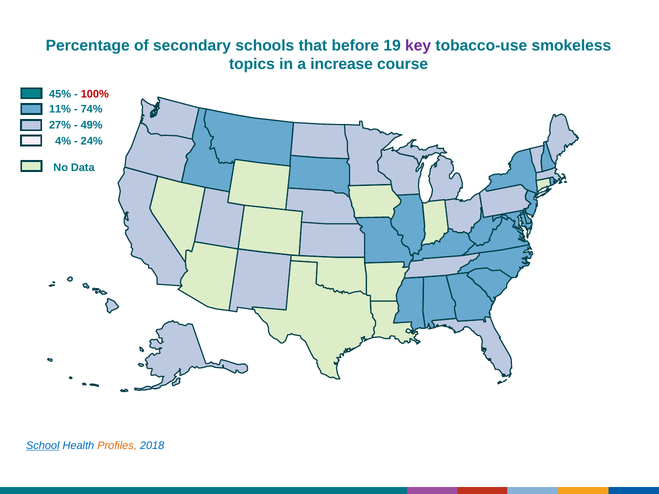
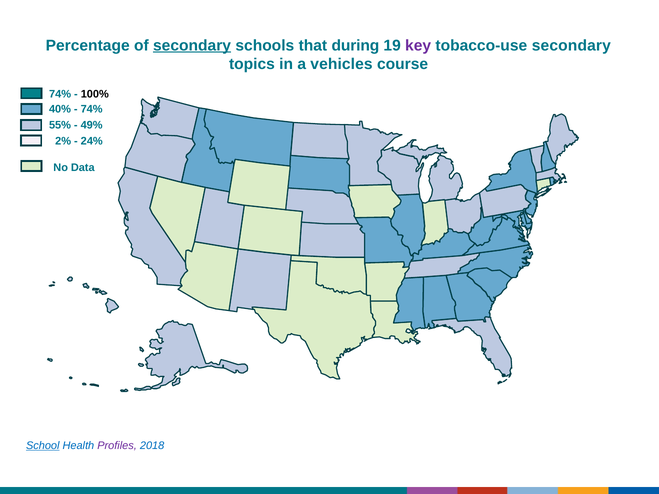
secondary at (192, 45) underline: none -> present
before: before -> during
tobacco-use smokeless: smokeless -> secondary
increase: increase -> vehicles
45% at (60, 94): 45% -> 74%
100% colour: red -> black
11%: 11% -> 40%
27%: 27% -> 55%
4%: 4% -> 2%
Profiles colour: orange -> purple
